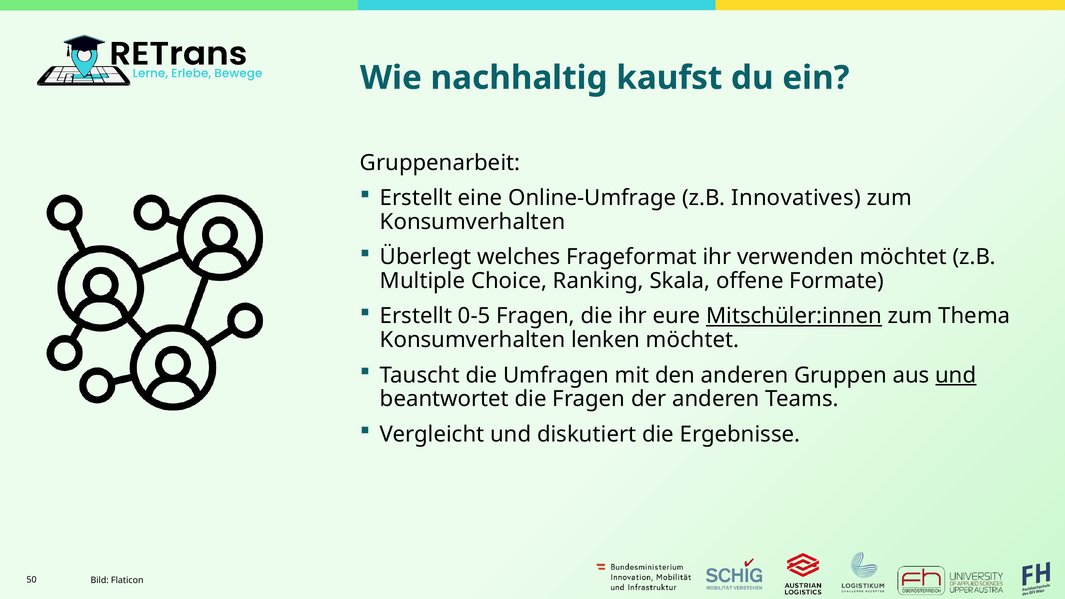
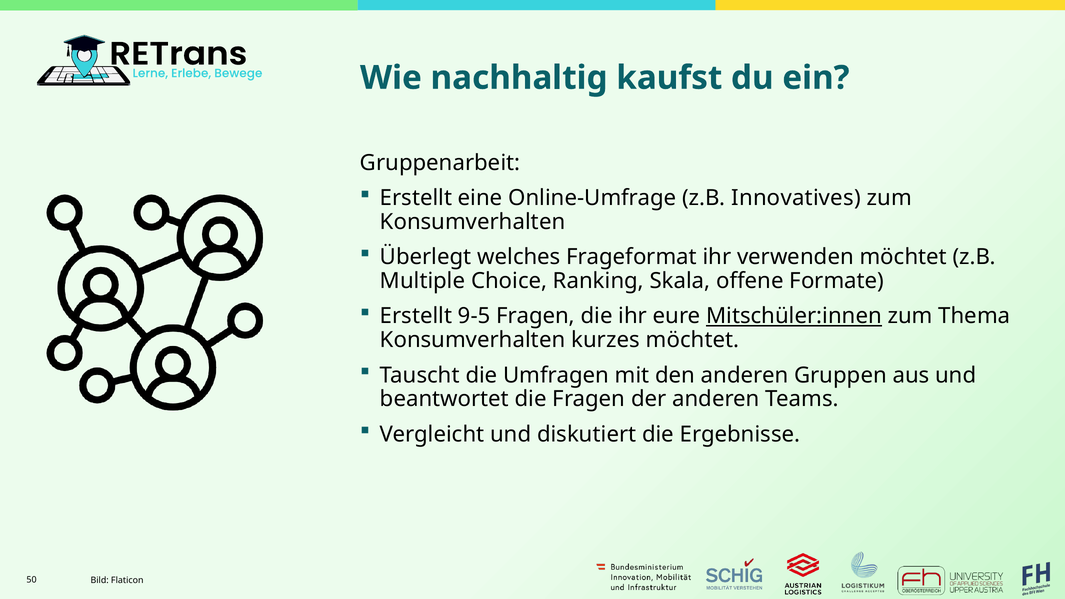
0-5: 0-5 -> 9-5
lenken: lenken -> kurzes
und at (956, 375) underline: present -> none
